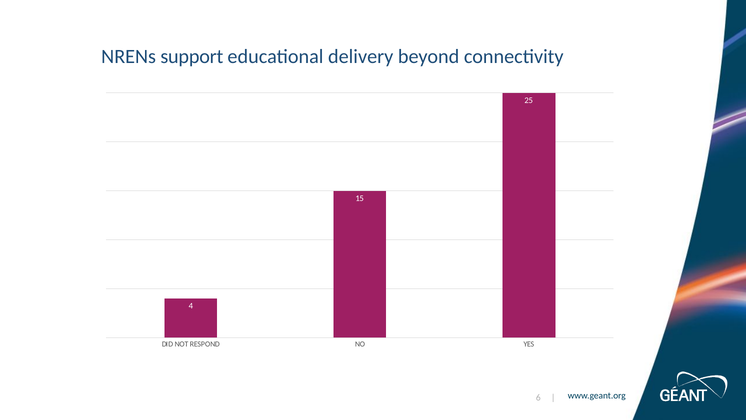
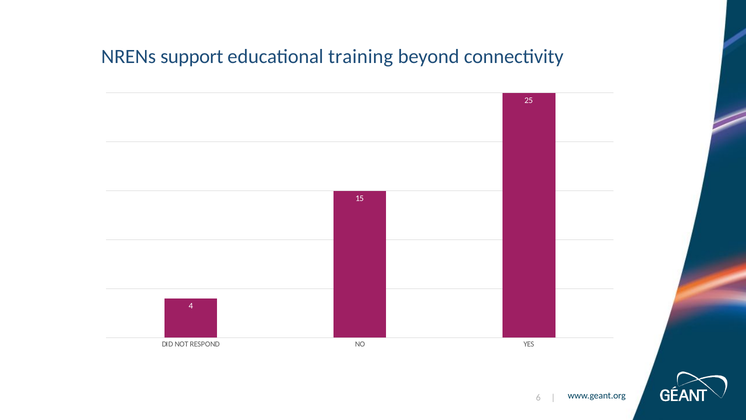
delivery: delivery -> training
